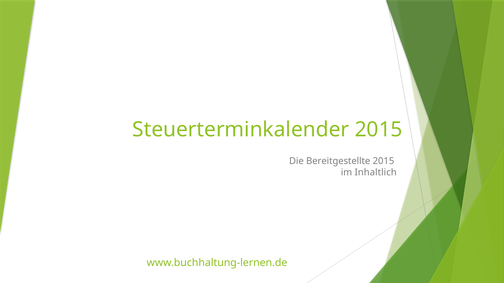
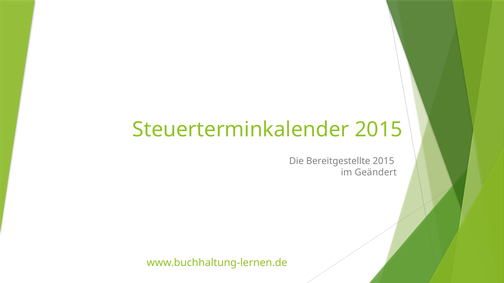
Inhaltlich: Inhaltlich -> Geändert
